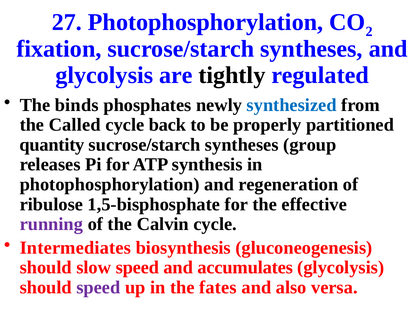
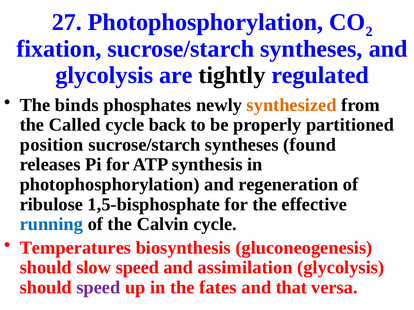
synthesized colour: blue -> orange
quantity: quantity -> position
group: group -> found
running colour: purple -> blue
Intermediates: Intermediates -> Temperatures
accumulates: accumulates -> assimilation
also: also -> that
